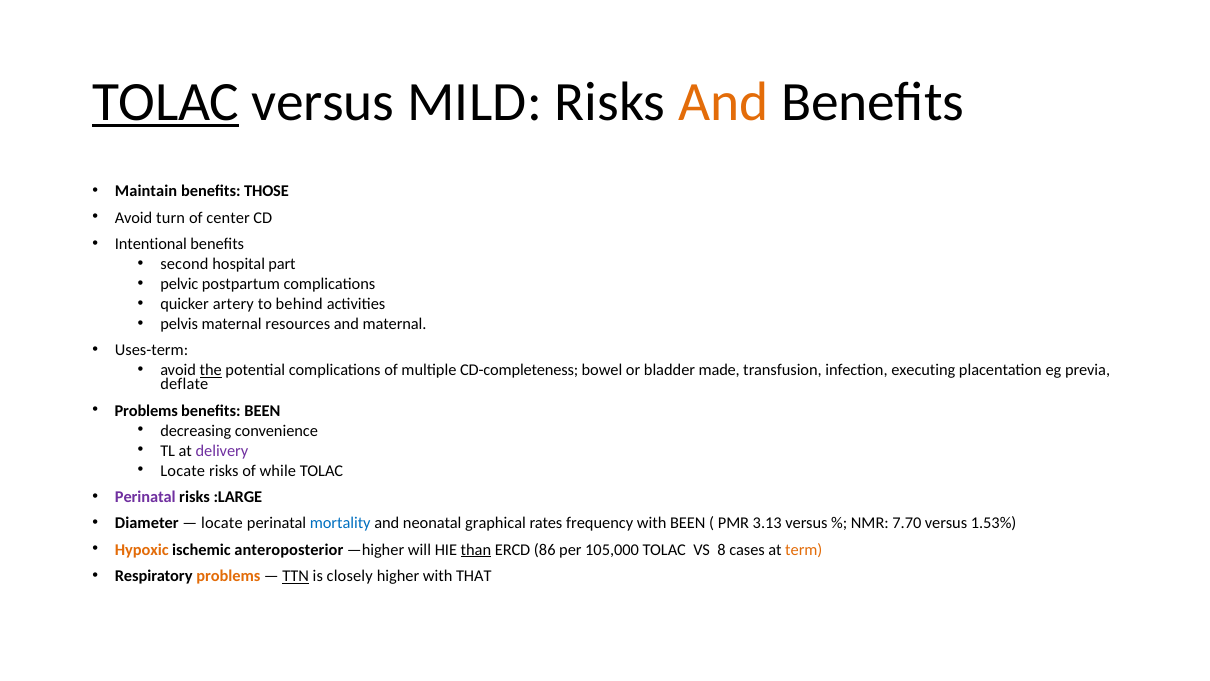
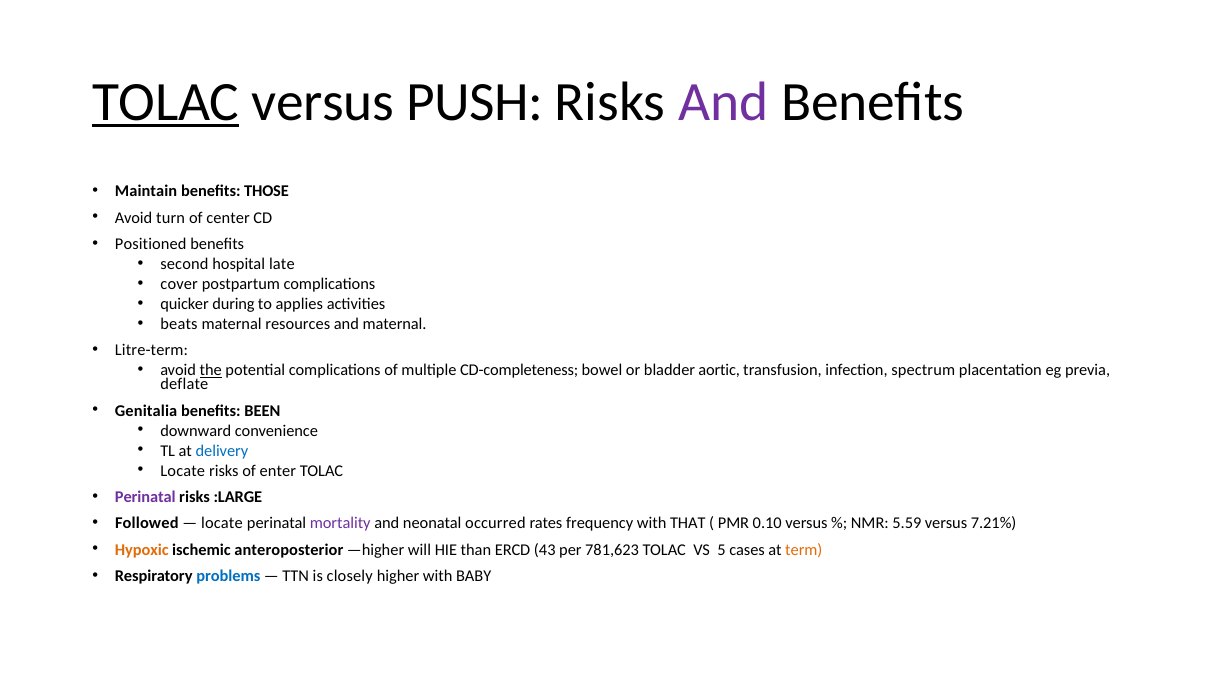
MILD: MILD -> PUSH
And at (723, 102) colour: orange -> purple
Intentional: Intentional -> Positioned
part: part -> late
pelvic: pelvic -> cover
artery: artery -> during
behind: behind -> applies
pelvis: pelvis -> beats
Uses-term: Uses-term -> Litre-term
made: made -> aortic
executing: executing -> spectrum
Problems at (146, 410): Problems -> Genitalia
decreasing: decreasing -> downward
delivery colour: purple -> blue
while: while -> enter
Diameter: Diameter -> Followed
mortality colour: blue -> purple
graphical: graphical -> occurred
with BEEN: BEEN -> THAT
3.13: 3.13 -> 0.10
7.70: 7.70 -> 5.59
1.53%: 1.53% -> 7.21%
than underline: present -> none
86: 86 -> 43
105,000: 105,000 -> 781,623
8: 8 -> 5
problems at (228, 576) colour: orange -> blue
TTN underline: present -> none
THAT: THAT -> BABY
